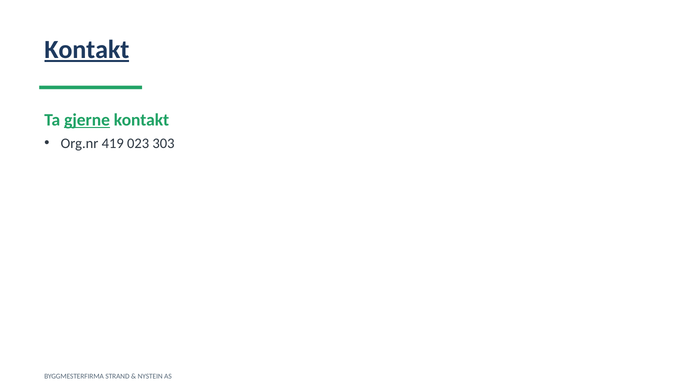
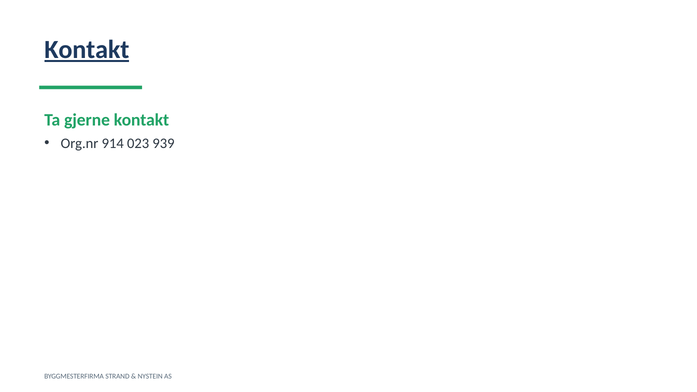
gjerne underline: present -> none
419: 419 -> 914
303: 303 -> 939
